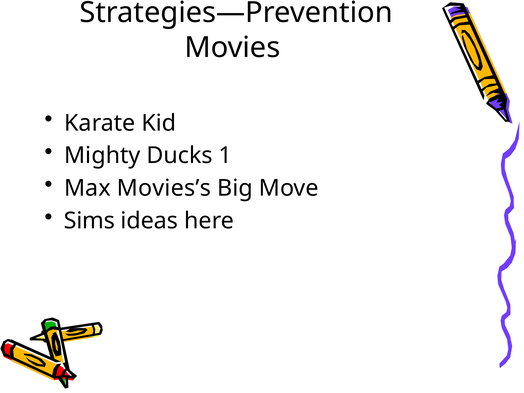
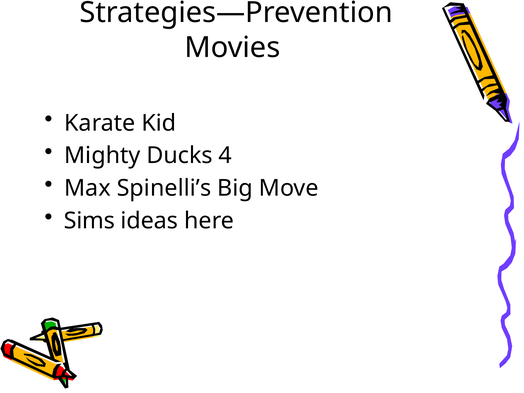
1: 1 -> 4
Movies’s: Movies’s -> Spinelli’s
